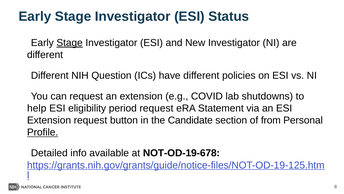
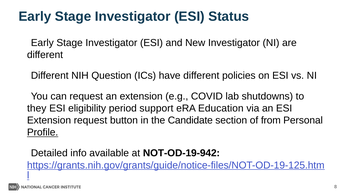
Stage at (70, 43) underline: present -> none
help: help -> they
period request: request -> support
Statement: Statement -> Education
NOT-OD-19-678: NOT-OD-19-678 -> NOT-OD-19-942
